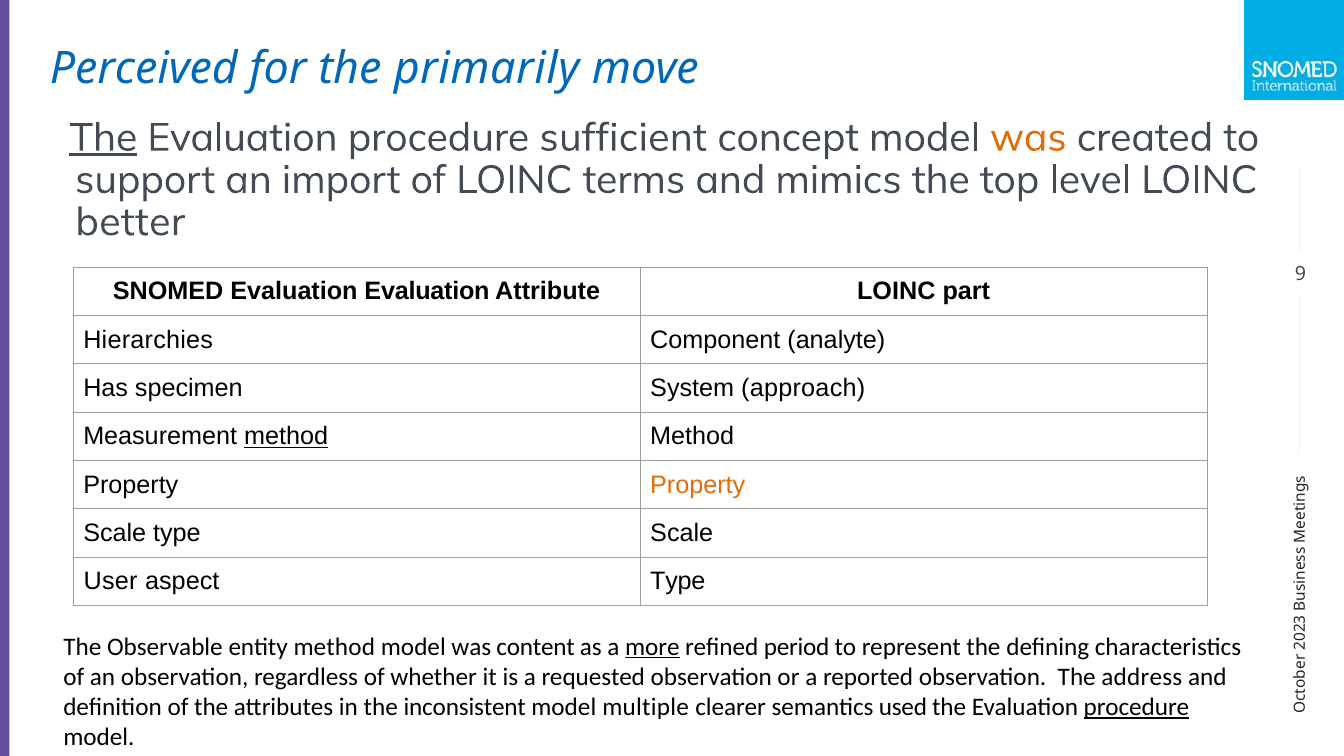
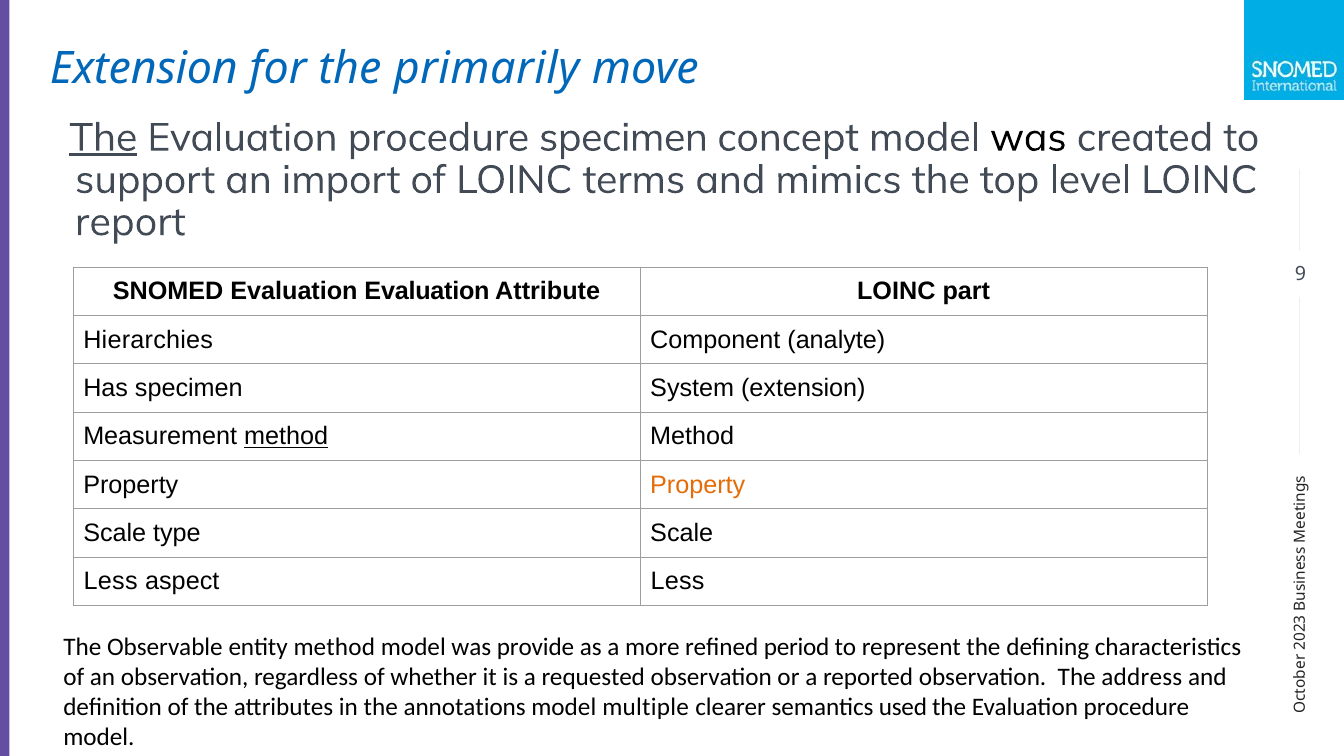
Perceived at (144, 69): Perceived -> Extension
procedure sufficient: sufficient -> specimen
was at (1028, 138) colour: orange -> black
better: better -> report
System approach: approach -> extension
User at (111, 582): User -> Less
aspect Type: Type -> Less
content: content -> provide
more underline: present -> none
inconsistent: inconsistent -> annotations
procedure at (1136, 707) underline: present -> none
